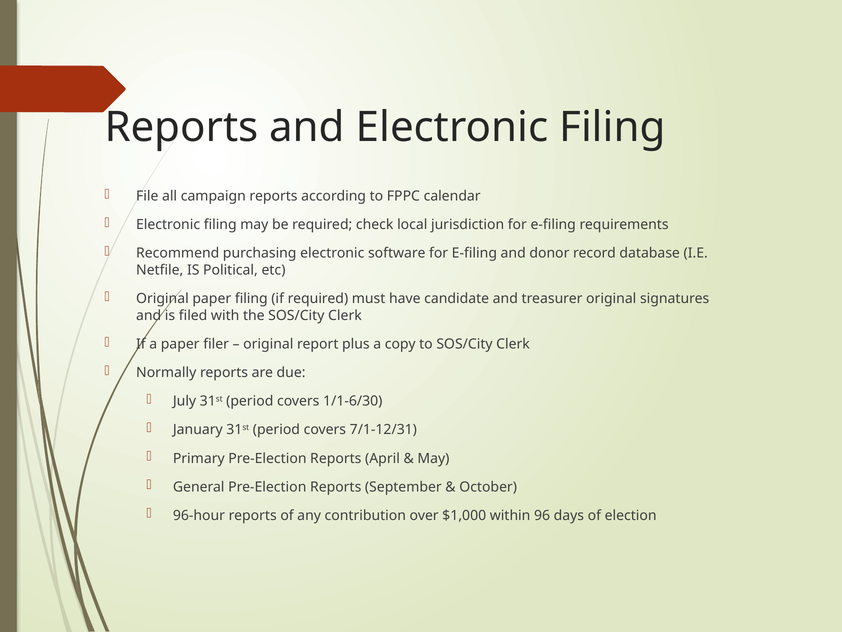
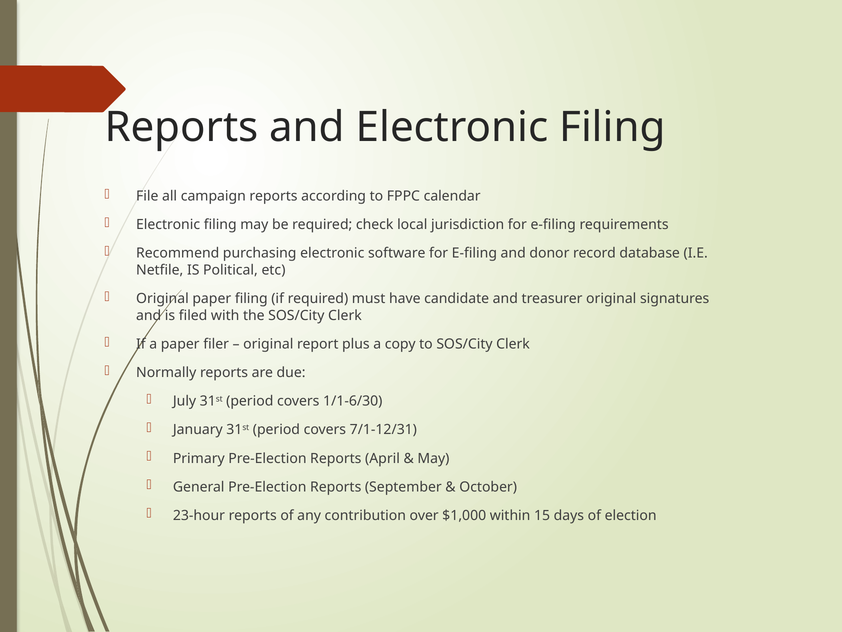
96-hour: 96-hour -> 23-hour
96: 96 -> 15
